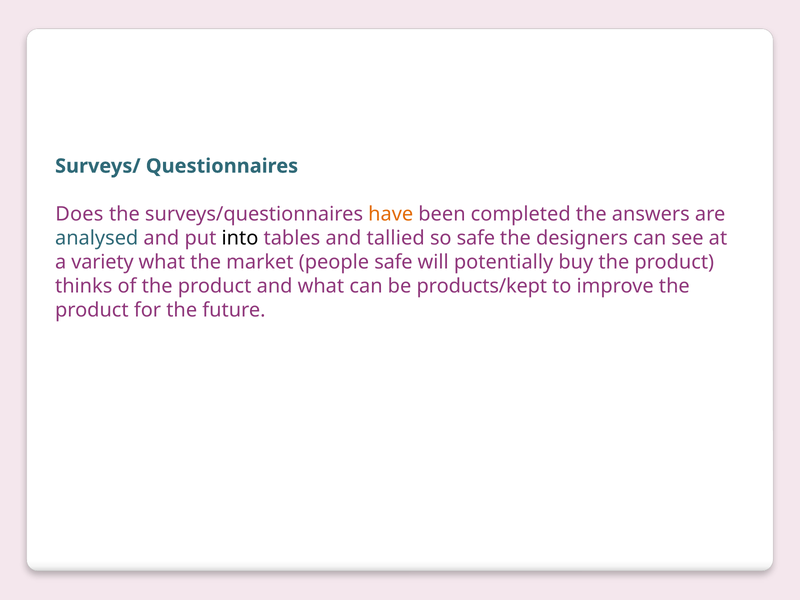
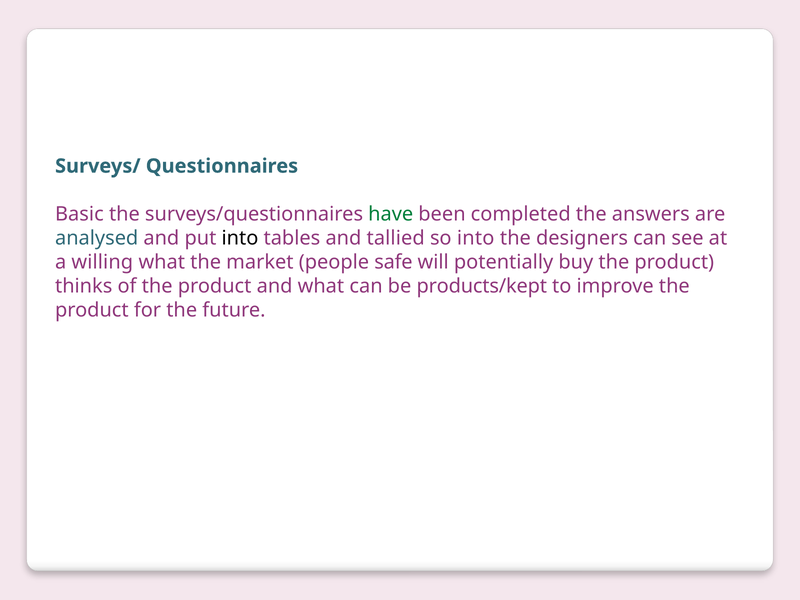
Does: Does -> Basic
have colour: orange -> green
so safe: safe -> into
variety: variety -> willing
